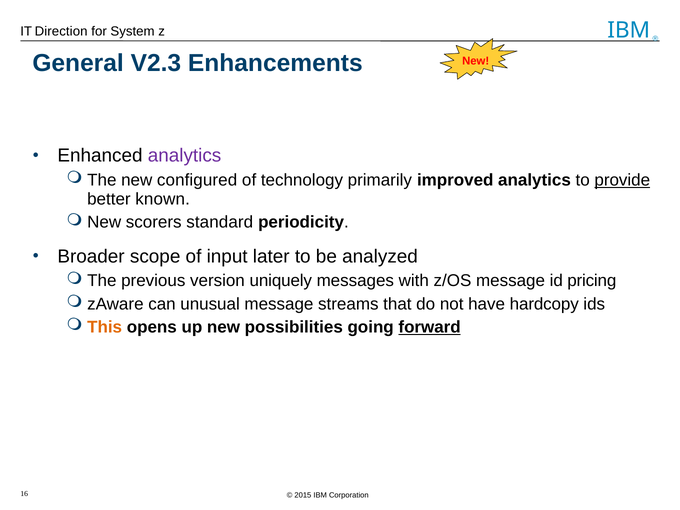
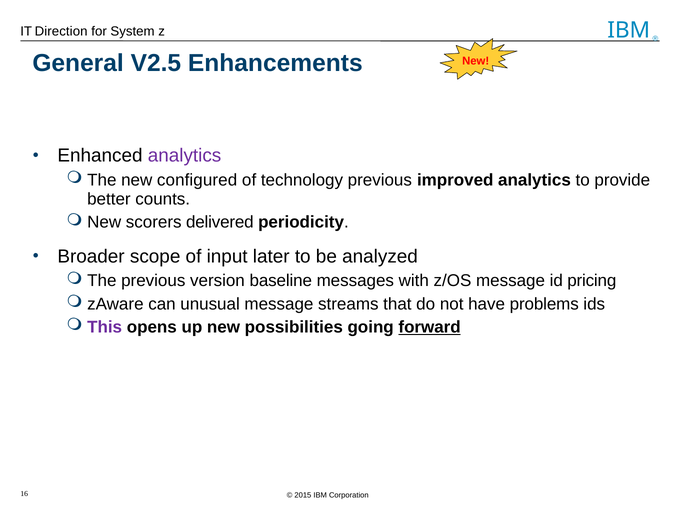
V2.3: V2.3 -> V2.5
technology primarily: primarily -> previous
provide underline: present -> none
known: known -> counts
standard: standard -> delivered
uniquely: uniquely -> baseline
hardcopy: hardcopy -> problems
This colour: orange -> purple
